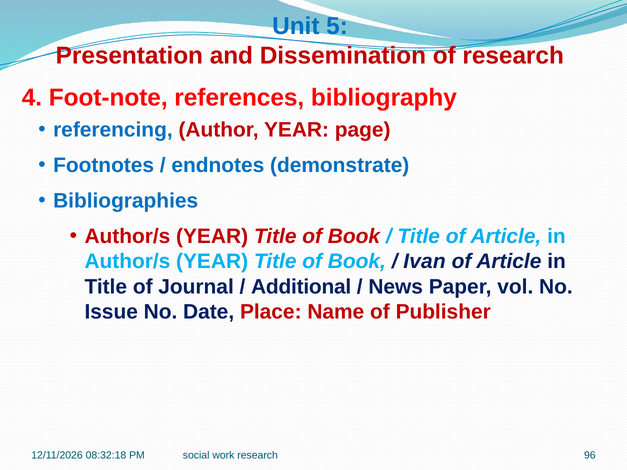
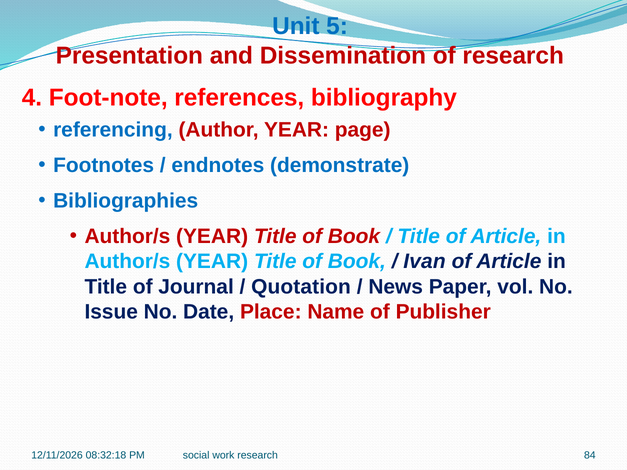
Additional: Additional -> Quotation
96: 96 -> 84
